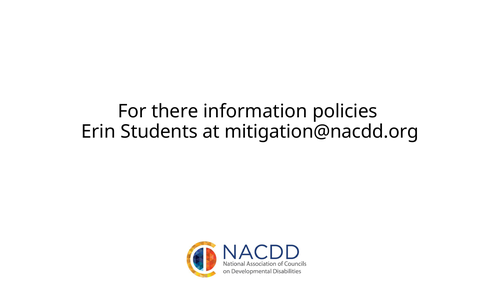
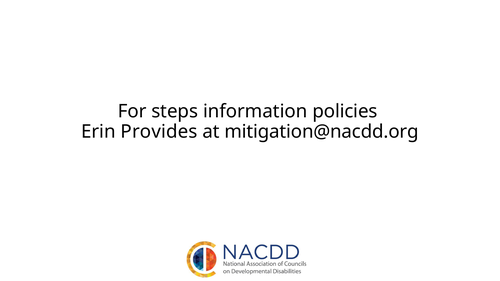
there: there -> steps
Students: Students -> Provides
